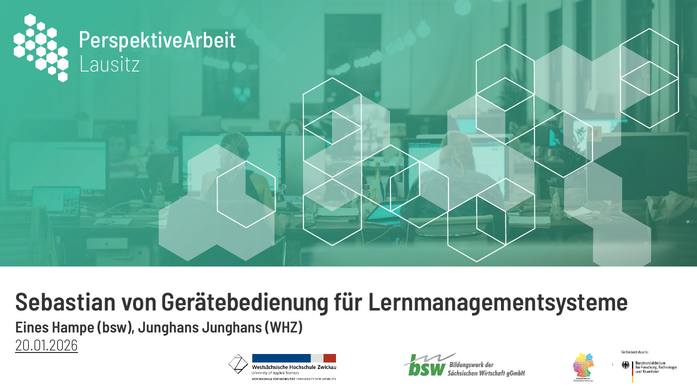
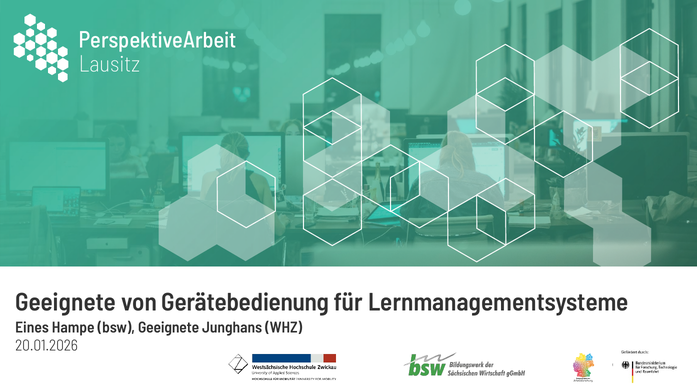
Sebastian at (66, 302): Sebastian -> Geeignete
bsw Junghans: Junghans -> Geeignete
20.01.2026 underline: present -> none
